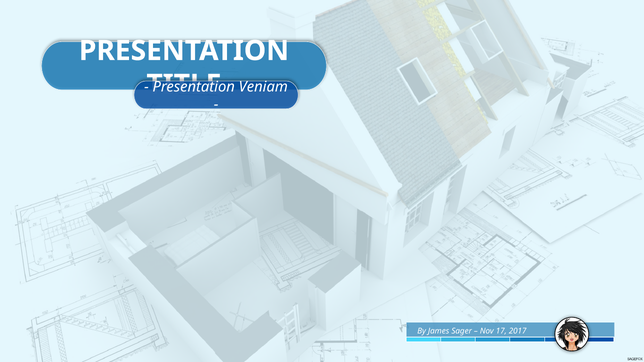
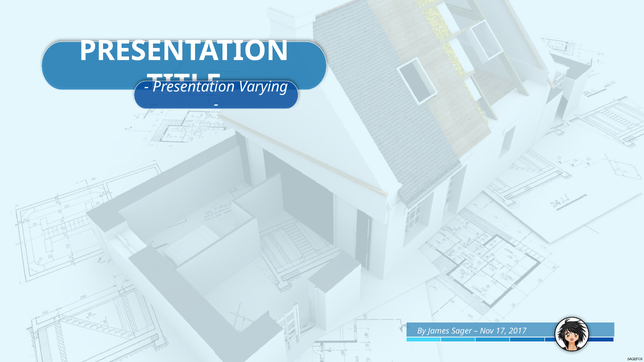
Veniam: Veniam -> Varying
